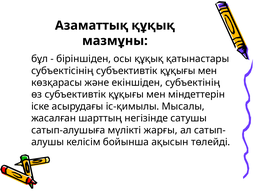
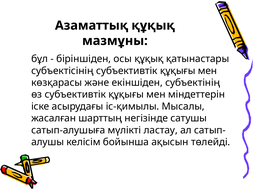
жарғы: жарғы -> ластау
